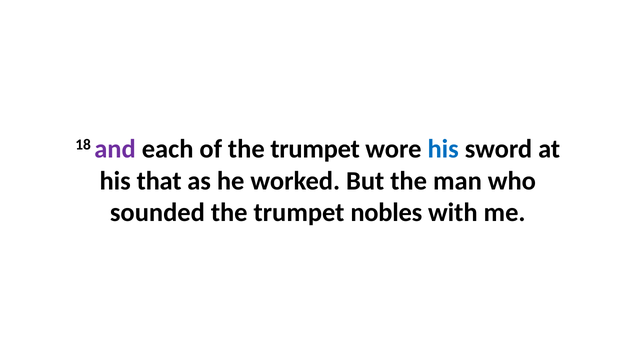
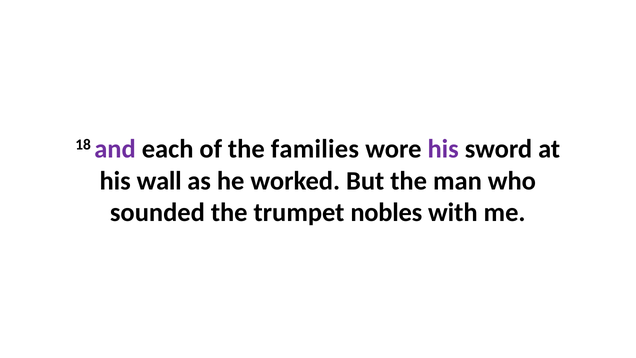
of the trumpet: trumpet -> families
his at (443, 149) colour: blue -> purple
that: that -> wall
